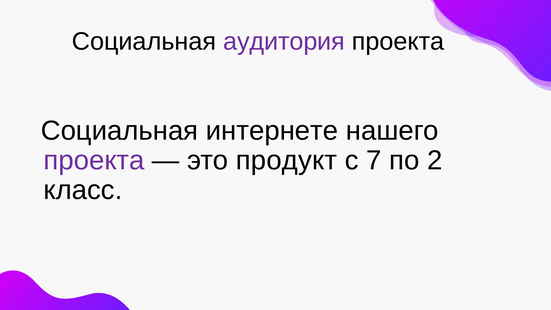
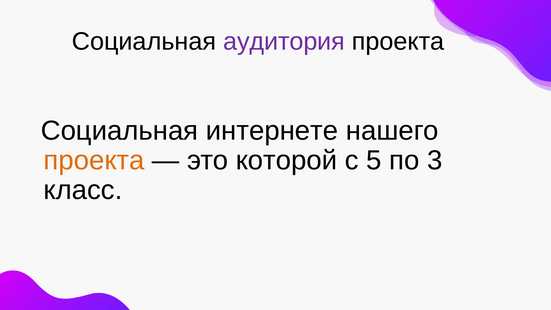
проекта at (94, 160) colour: purple -> orange
продукт: продукт -> которой
7: 7 -> 5
2: 2 -> 3
